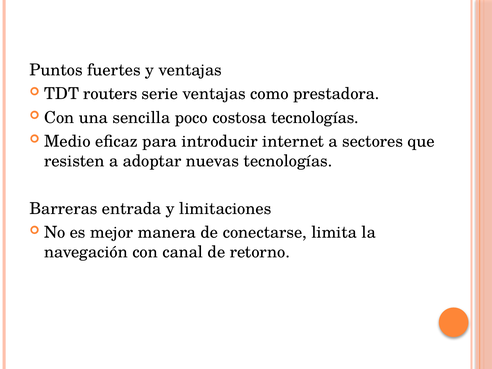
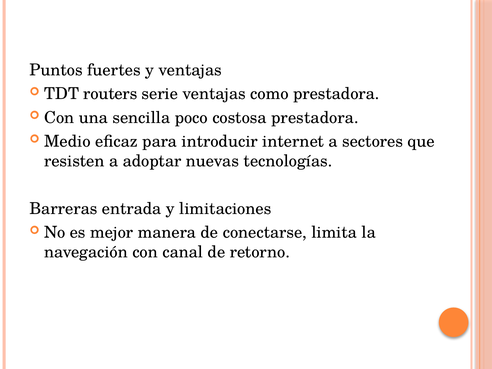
costosa tecnologías: tecnologías -> prestadora
